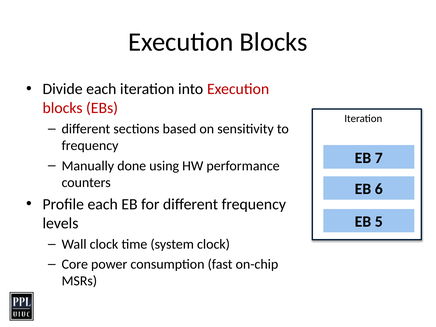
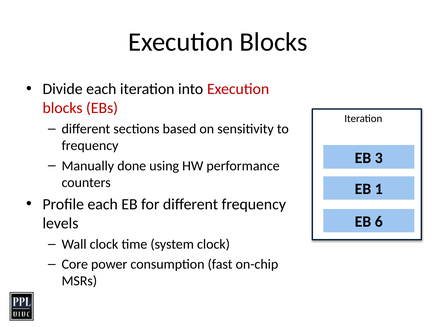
7: 7 -> 3
6: 6 -> 1
5: 5 -> 6
